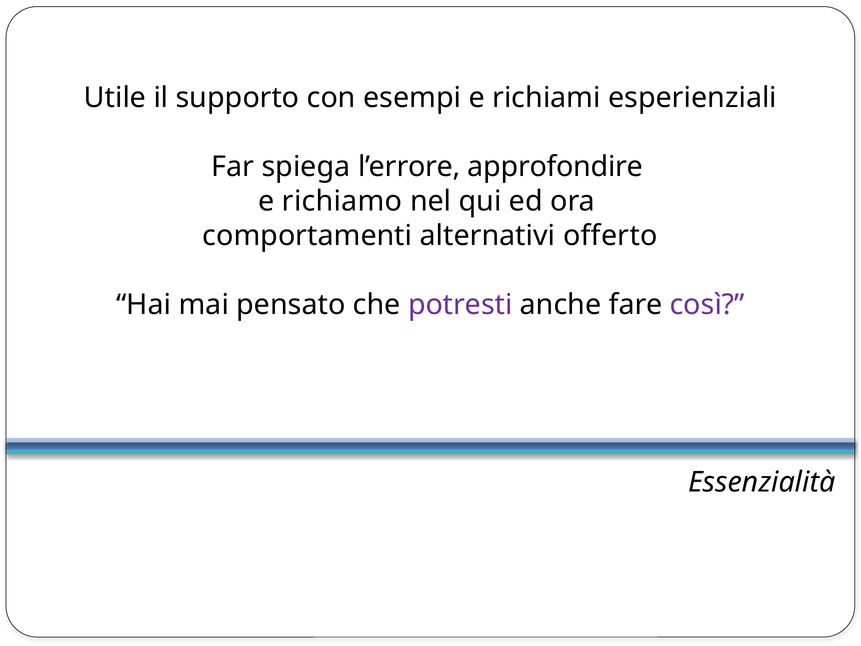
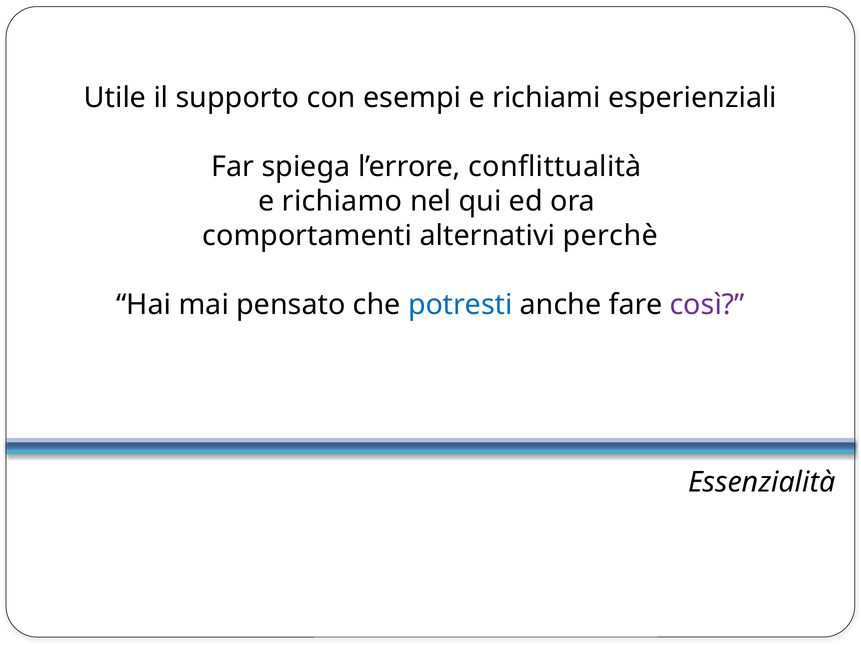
approfondire: approfondire -> conflittualità
offerto: offerto -> perchè
potresti colour: purple -> blue
